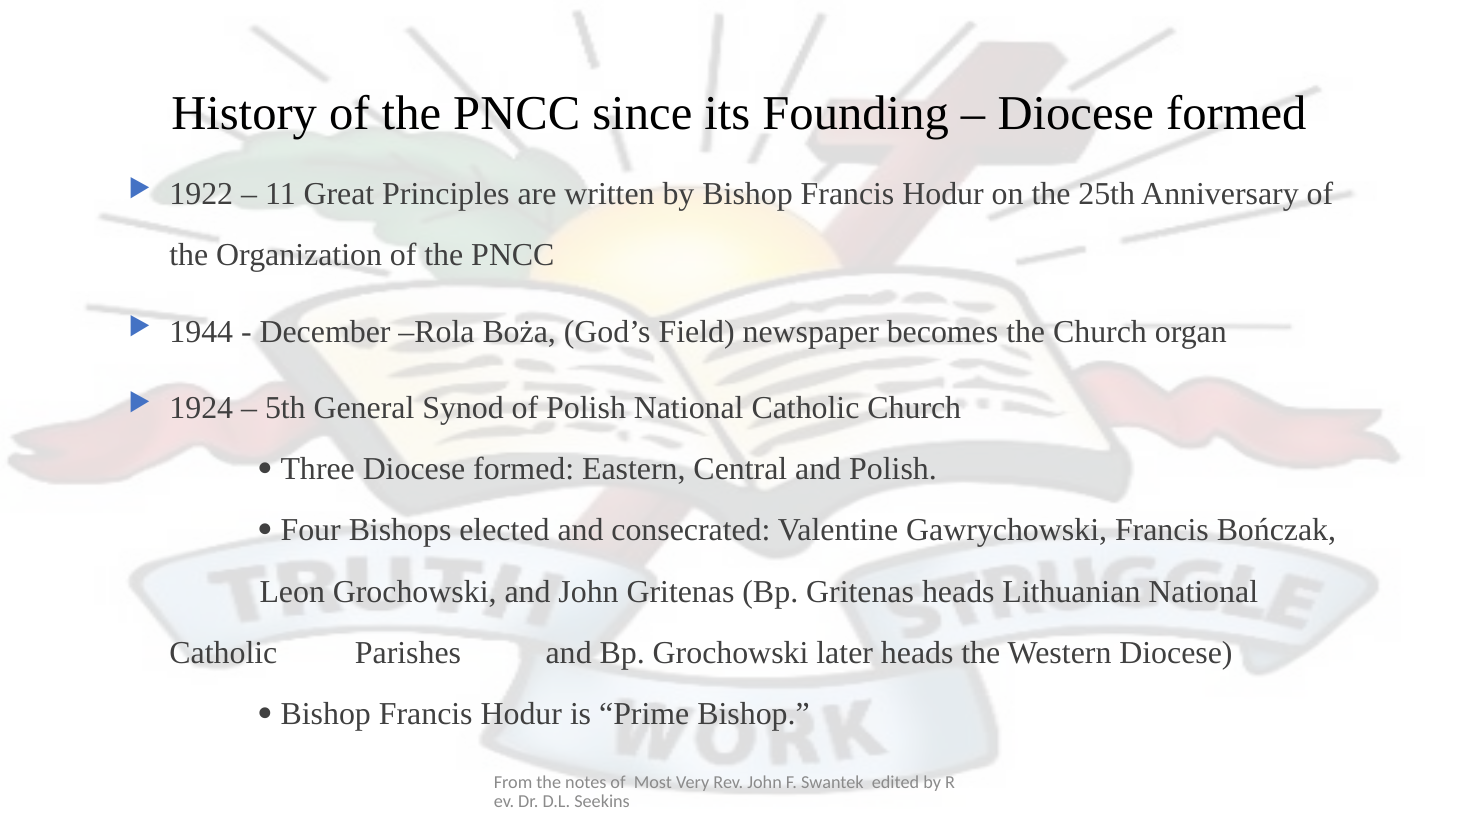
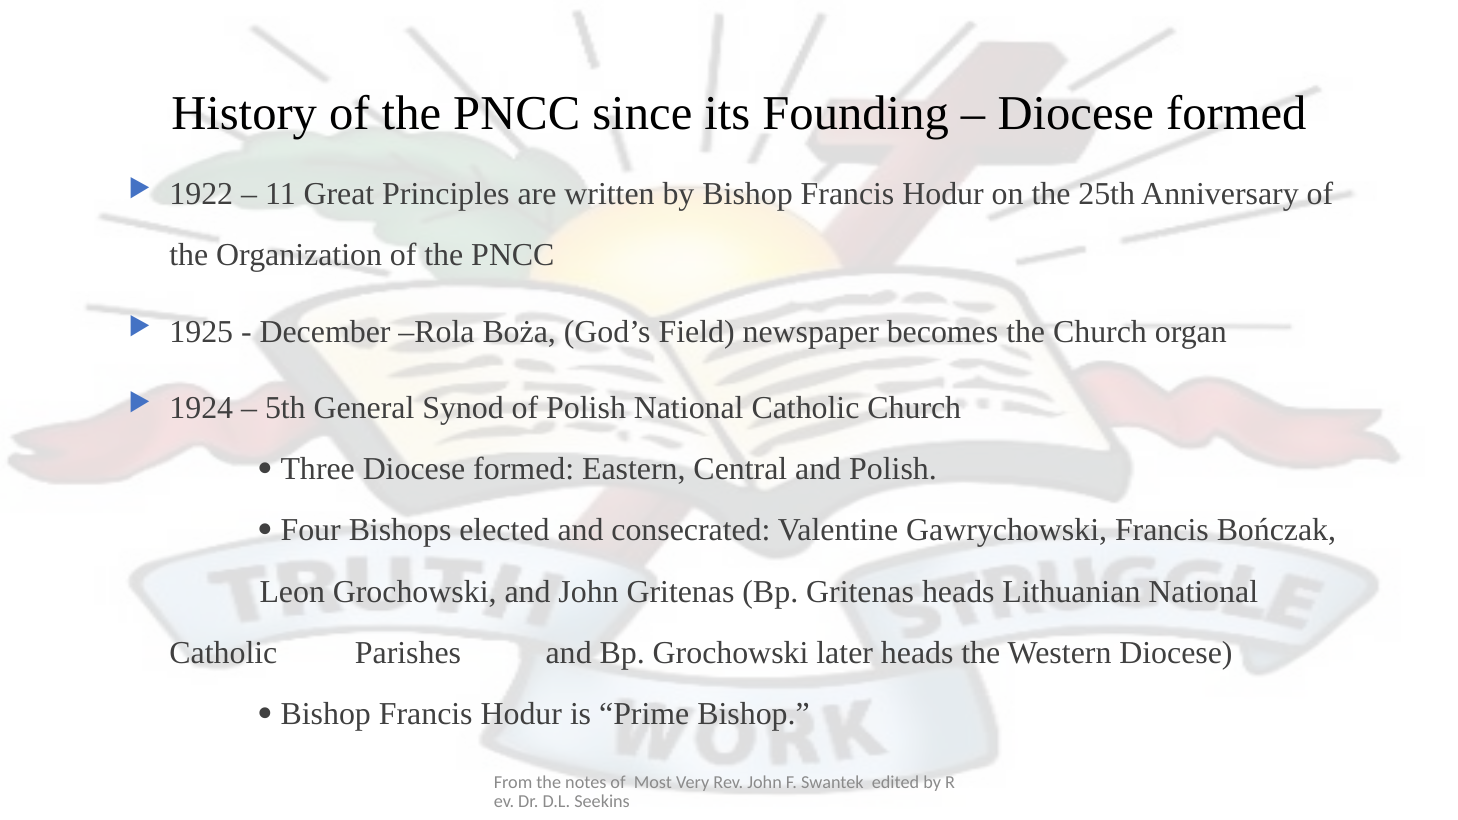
1944: 1944 -> 1925
